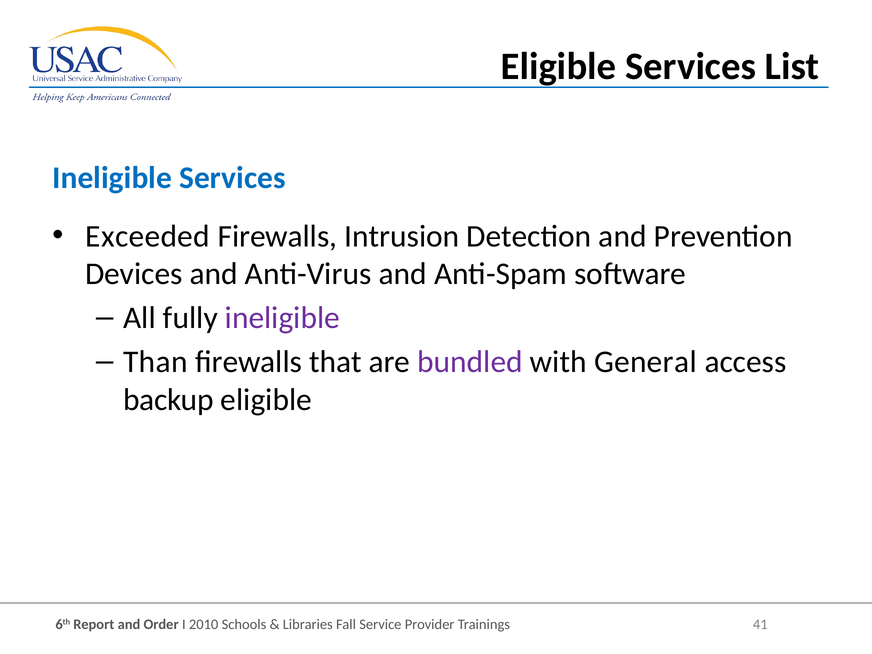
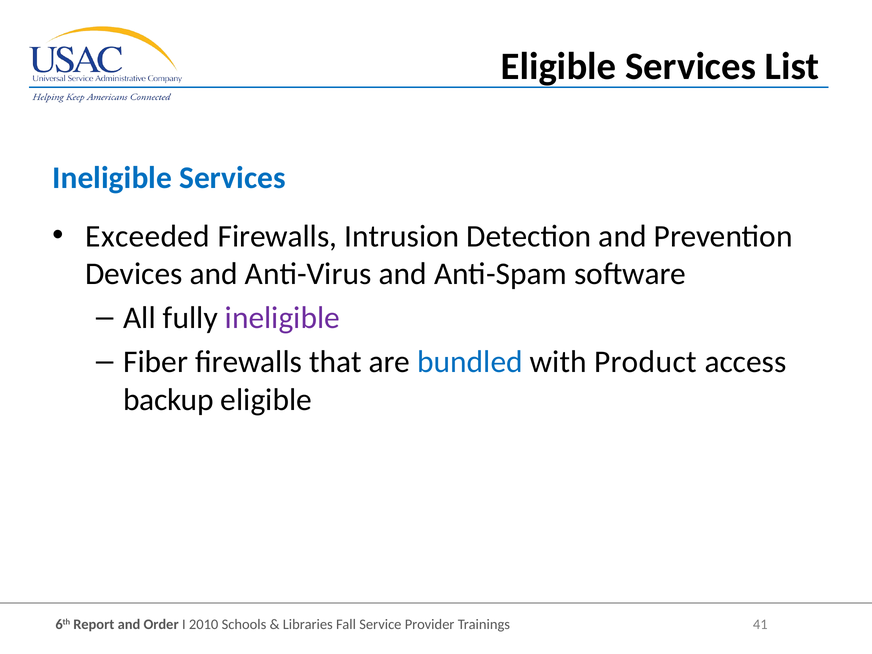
Than: Than -> Fiber
bundled colour: purple -> blue
General: General -> Product
